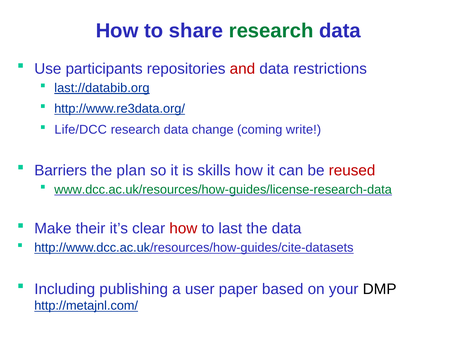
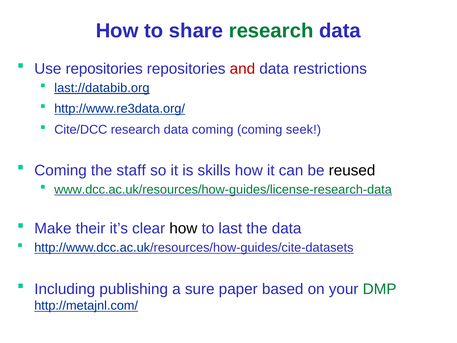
Use participants: participants -> repositories
Life/DCC: Life/DCC -> Cite/DCC
data change: change -> coming
write: write -> seek
Barriers at (61, 170): Barriers -> Coming
plan: plan -> staff
reused colour: red -> black
how at (183, 228) colour: red -> black
user: user -> sure
DMP colour: black -> green
